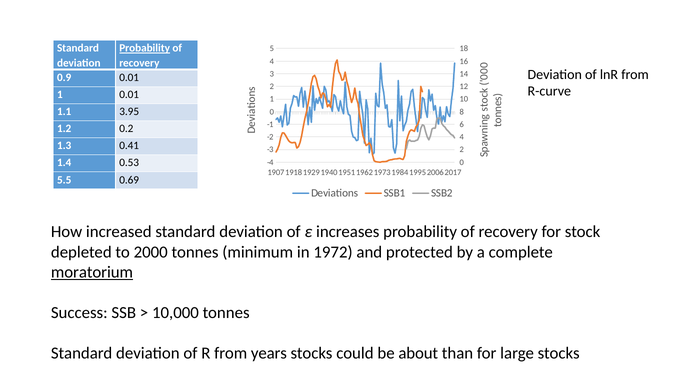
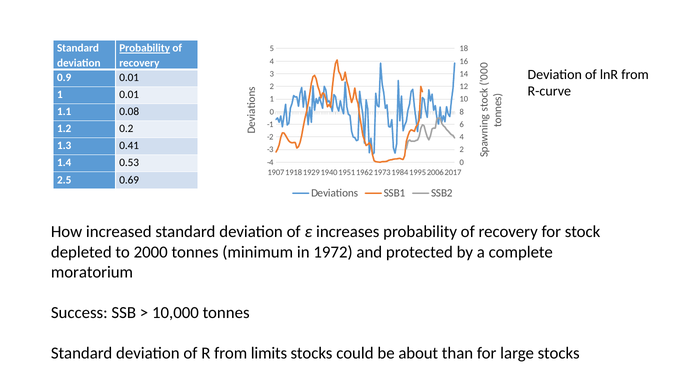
3.95: 3.95 -> 0.08
5.5: 5.5 -> 2.5
moratorium underline: present -> none
years: years -> limits
